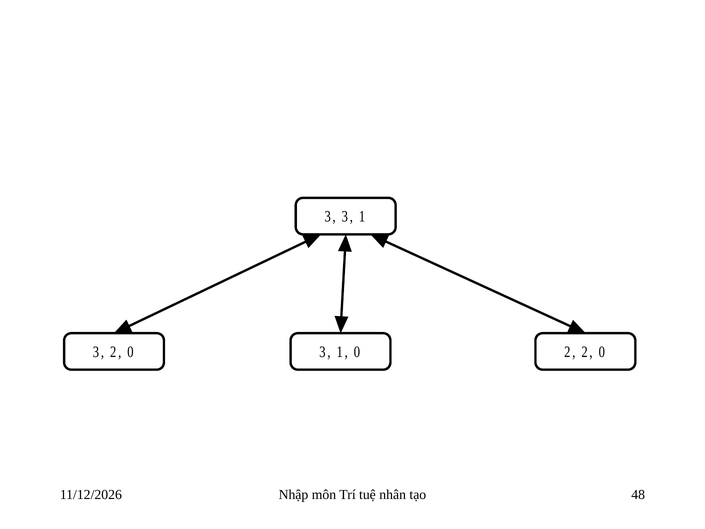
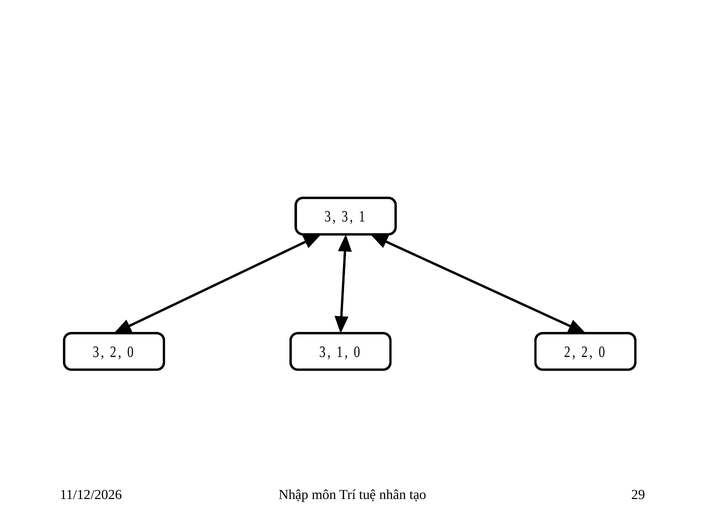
48: 48 -> 29
